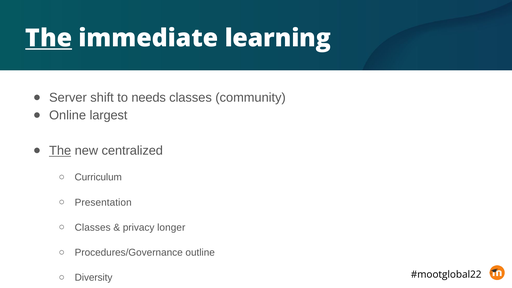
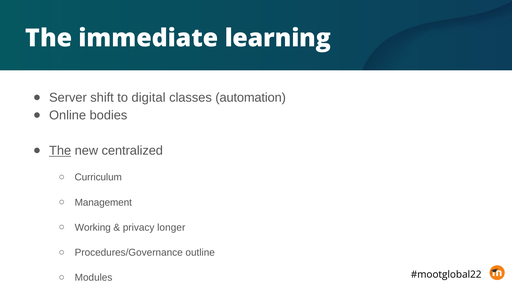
The at (49, 38) underline: present -> none
needs: needs -> digital
community: community -> automation
largest: largest -> bodies
Presentation: Presentation -> Management
Classes at (93, 228): Classes -> Working
Diversity: Diversity -> Modules
